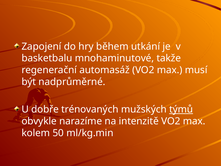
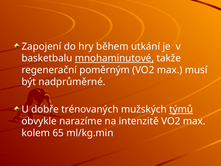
mnohaminutové underline: none -> present
automasáž: automasáž -> poměrným
50: 50 -> 65
